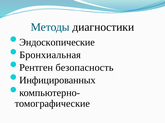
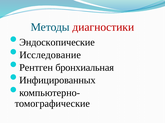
диагностики colour: black -> red
Бронхиальная: Бронхиальная -> Исследование
безопасность: безопасность -> бронхиальная
